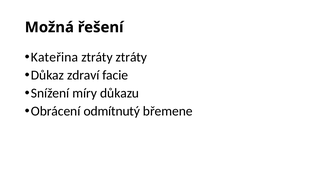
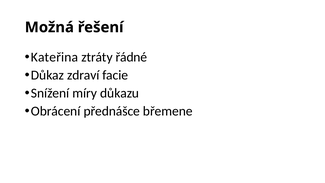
ztráty ztráty: ztráty -> řádné
odmítnutý: odmítnutý -> přednášce
